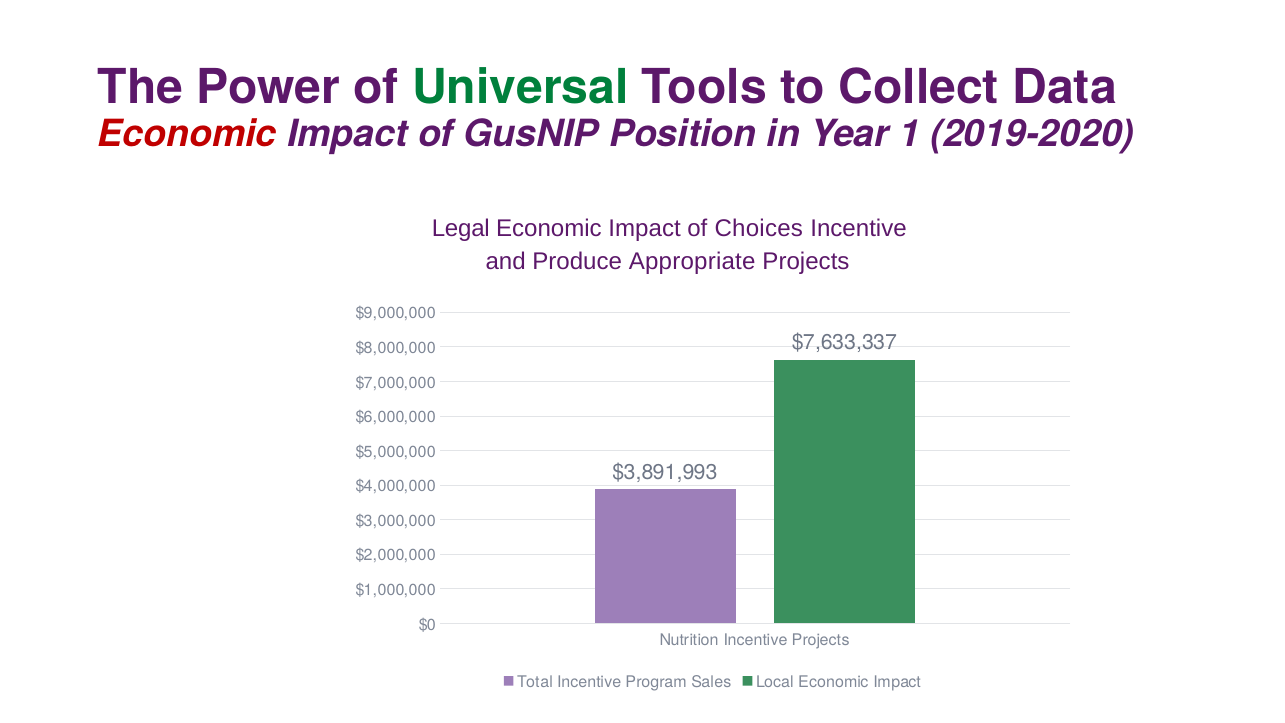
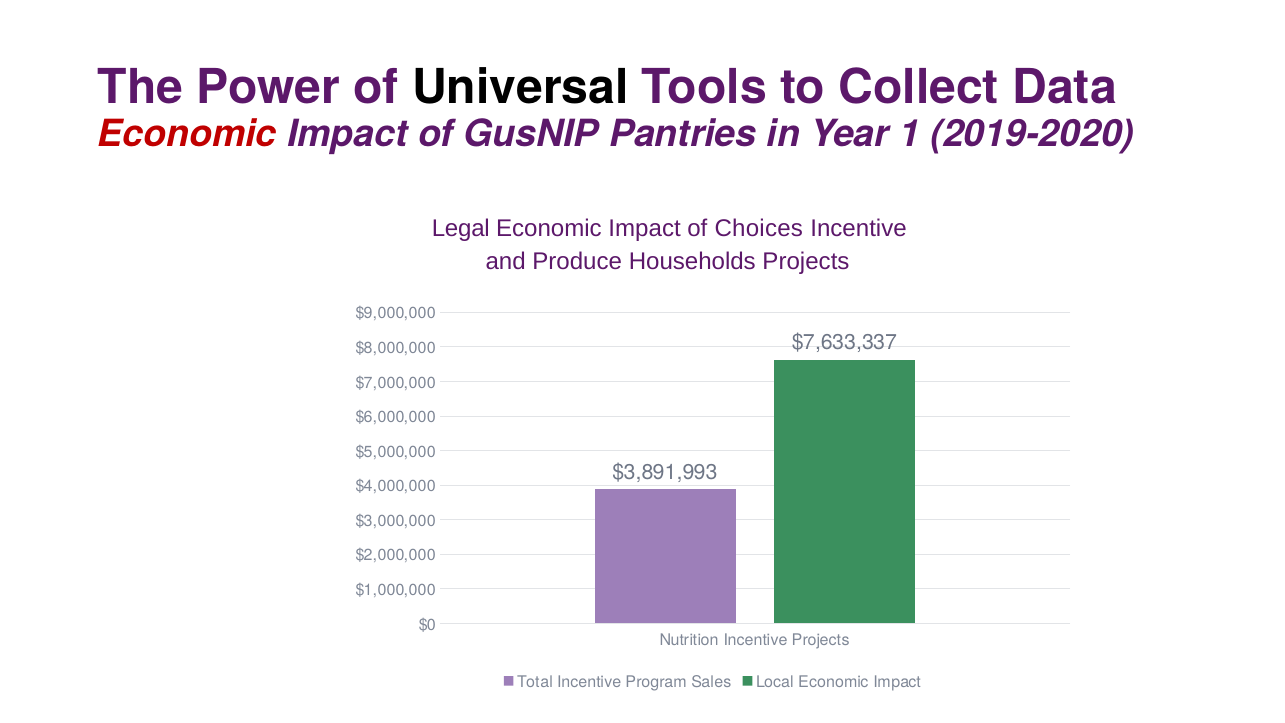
Universal colour: green -> black
Position: Position -> Pantries
Appropriate: Appropriate -> Households
